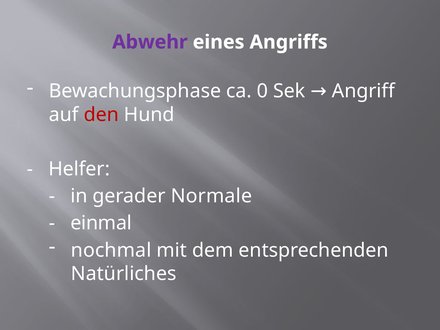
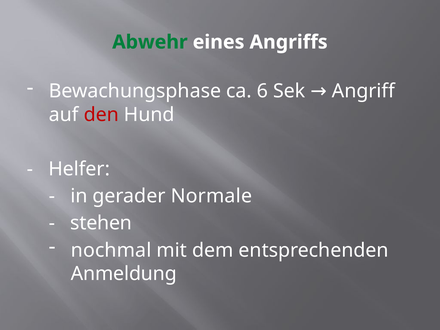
Abwehr colour: purple -> green
0: 0 -> 6
einmal: einmal -> stehen
Natürliches: Natürliches -> Anmeldung
